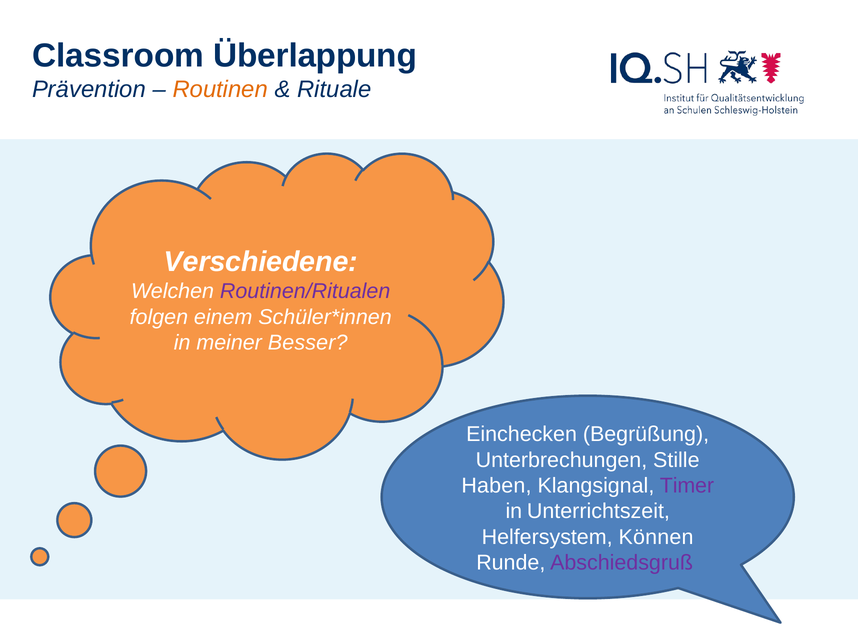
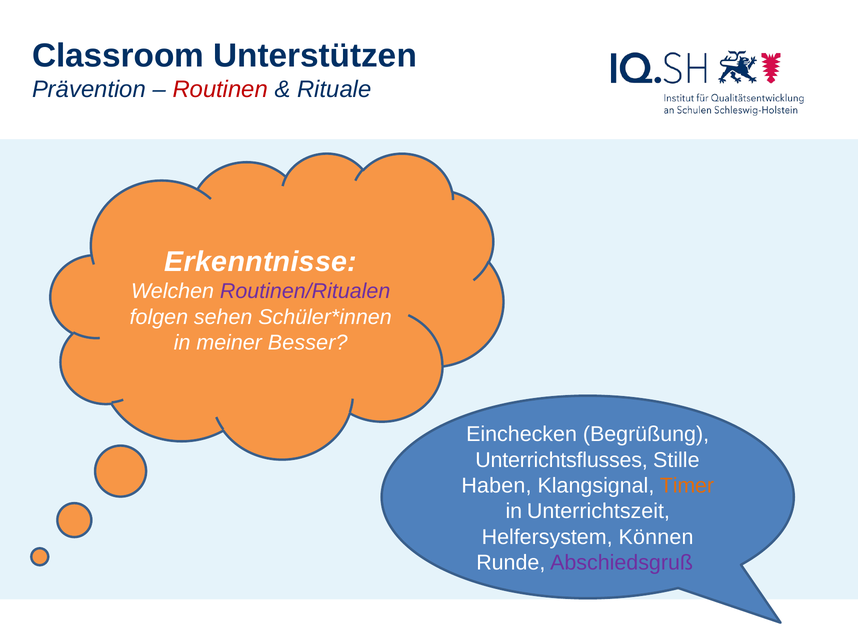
Überlappung: Überlappung -> Unterstützen
Routinen colour: orange -> red
Verschiedene: Verschiedene -> Erkenntnisse
einem: einem -> sehen
Unterbrechungen: Unterbrechungen -> Unterrichtsflusses
Timer colour: purple -> orange
